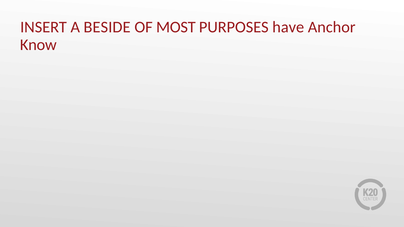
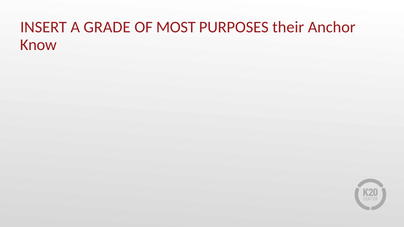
BESIDE: BESIDE -> GRADE
have: have -> their
